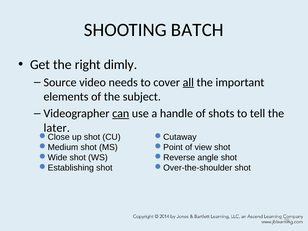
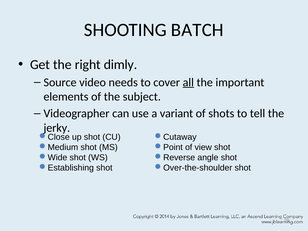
can underline: present -> none
handle: handle -> variant
later: later -> jerky
